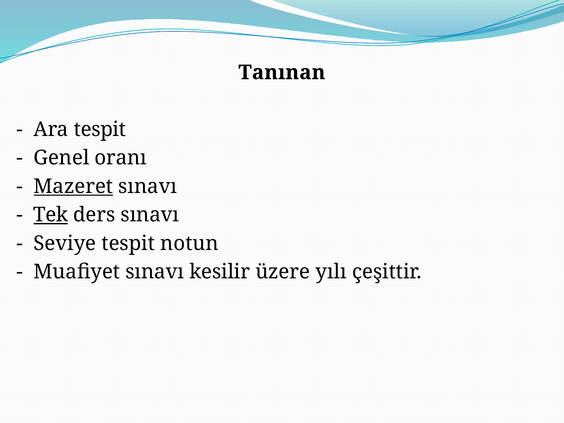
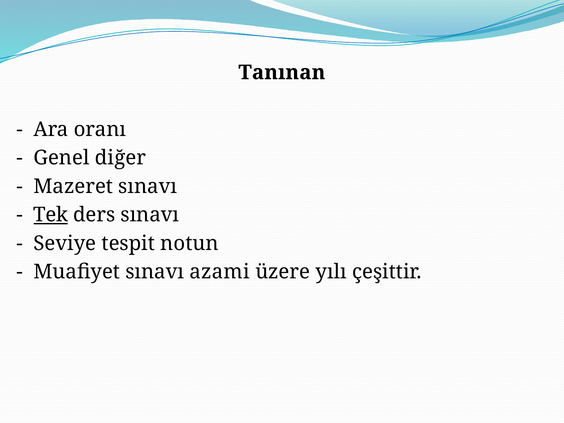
Ara tespit: tespit -> oranı
oranı: oranı -> diğer
Mazeret underline: present -> none
kesilir: kesilir -> azami
